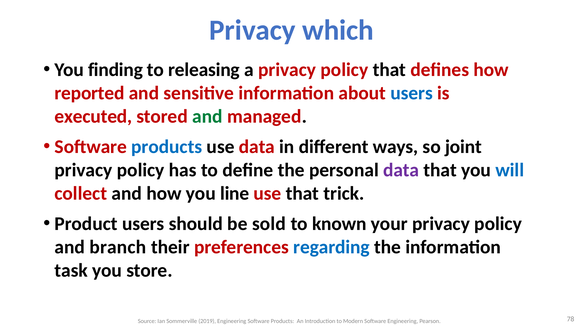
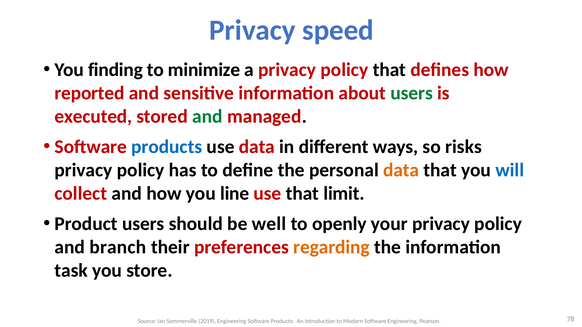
which: which -> speed
releasing: releasing -> minimize
users at (412, 93) colour: blue -> green
joint: joint -> risks
data at (401, 170) colour: purple -> orange
trick: trick -> limit
sold: sold -> well
known: known -> openly
regarding colour: blue -> orange
